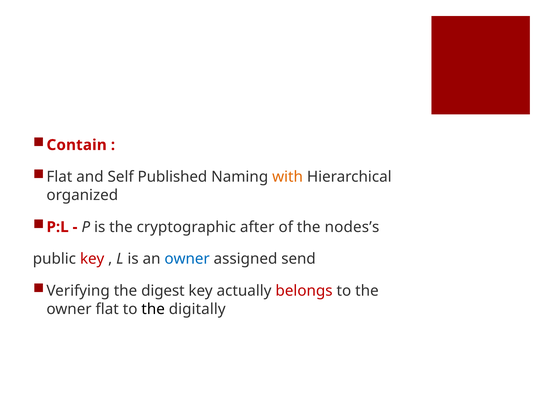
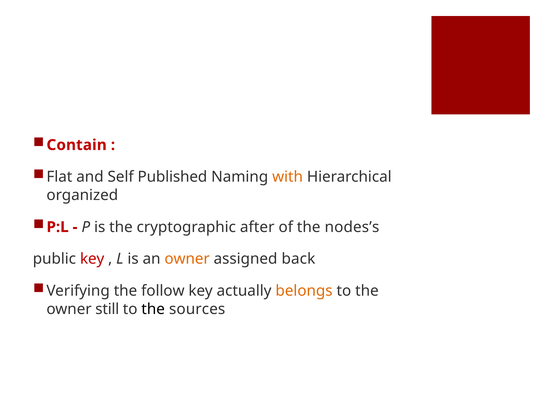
owner at (187, 259) colour: blue -> orange
send: send -> back
digest: digest -> follow
belongs colour: red -> orange
owner flat: flat -> still
digitally: digitally -> sources
